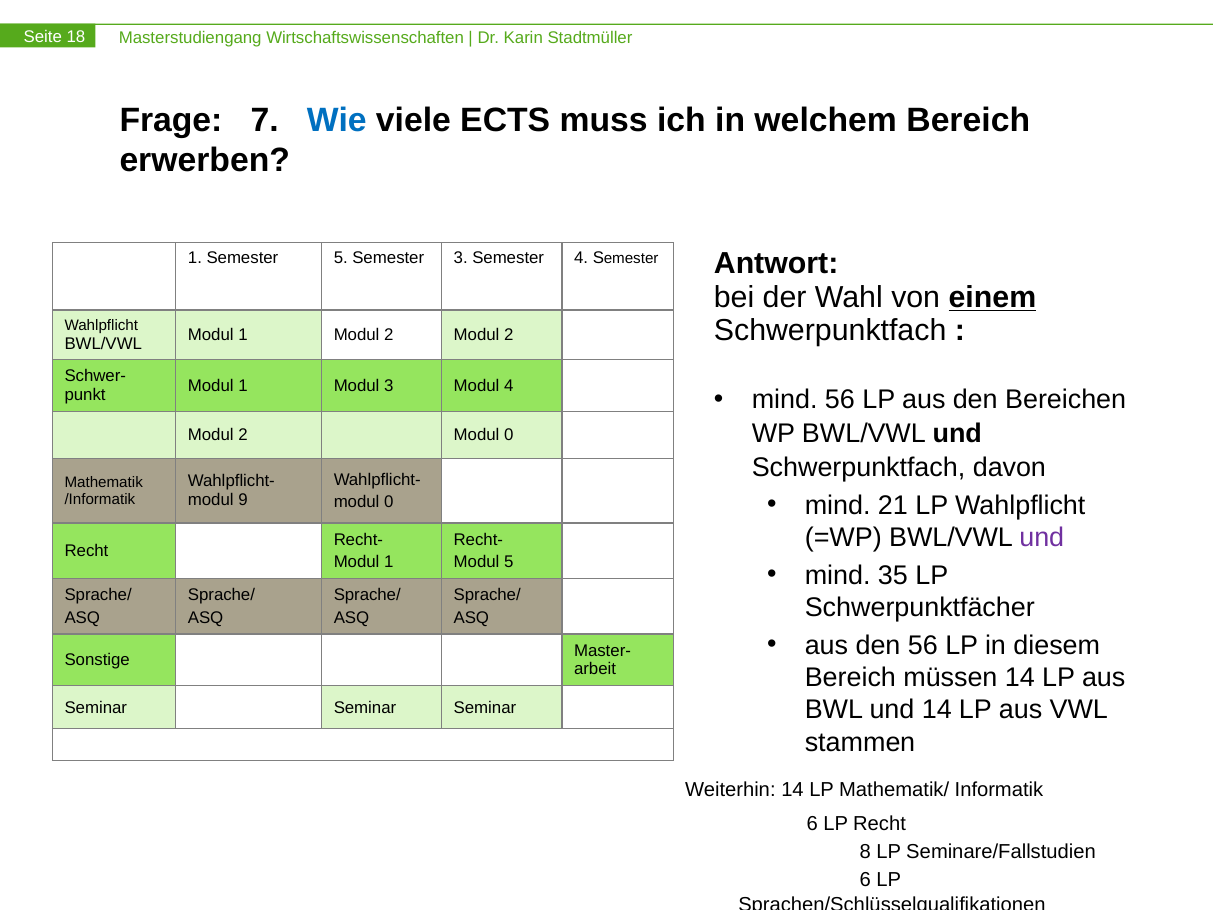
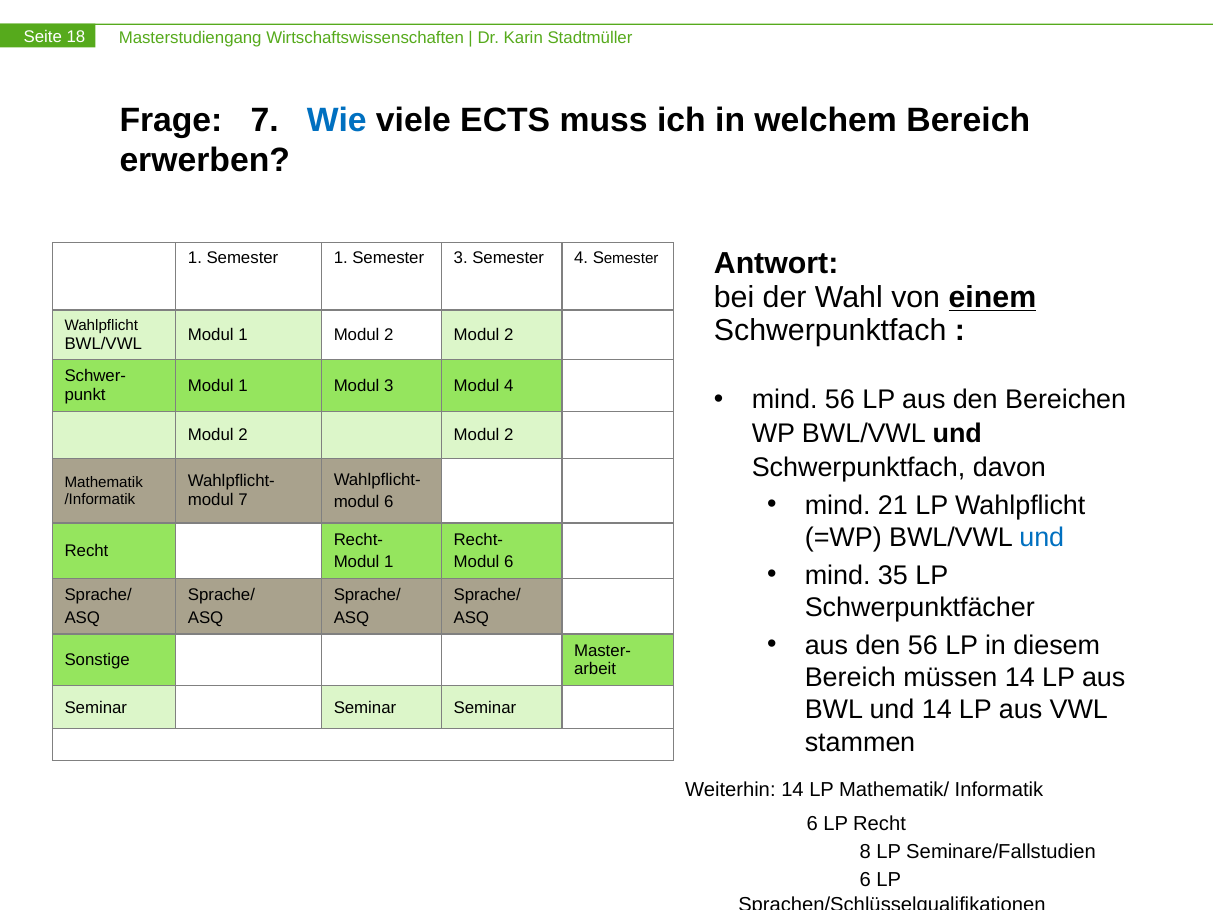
Semester 5: 5 -> 1
0 at (509, 435): 0 -> 2
modul 9: 9 -> 7
0 at (389, 502): 0 -> 6
und at (1042, 537) colour: purple -> blue
5 at (509, 562): 5 -> 6
